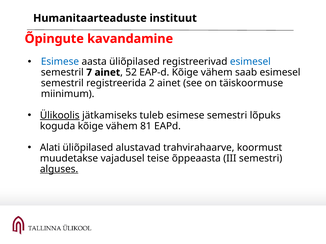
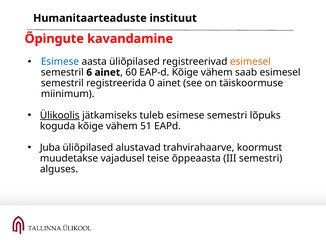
esimesel at (250, 62) colour: blue -> orange
7: 7 -> 6
52: 52 -> 60
2: 2 -> 0
81: 81 -> 51
Alati: Alati -> Juba
alguses underline: present -> none
